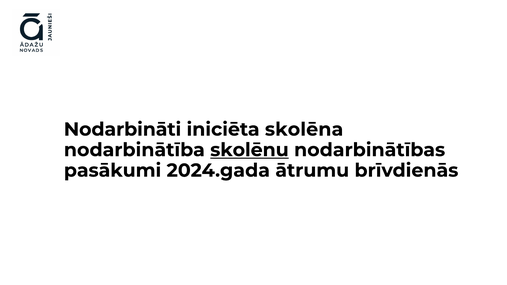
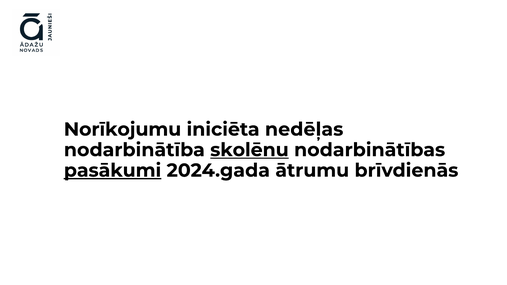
Nodarbināti: Nodarbināti -> Norīkojumu
skolēna: skolēna -> nedēļas
pasākumi underline: none -> present
